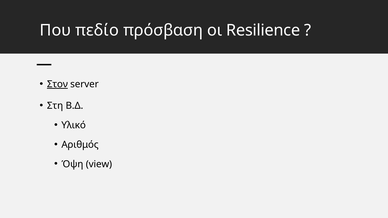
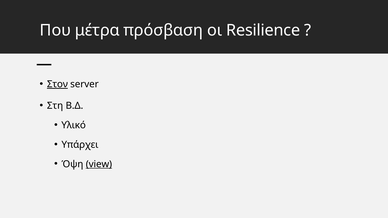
πεδίο: πεδίο -> μέτρα
Αριθμός: Αριθμός -> Υπάρχει
view underline: none -> present
